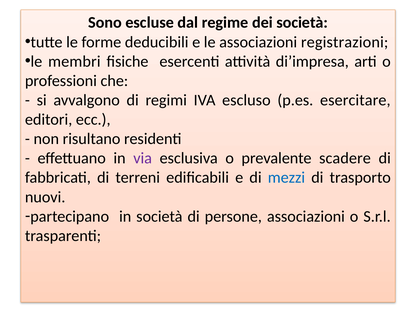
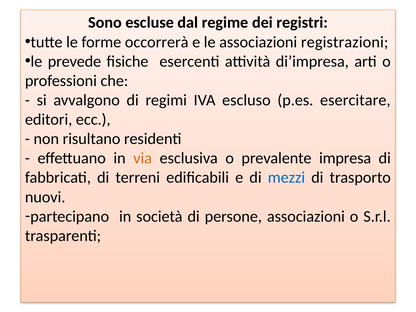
dei società: società -> registri
deducibili: deducibili -> occorrerà
membri: membri -> prevede
via colour: purple -> orange
scadere: scadere -> impresa
